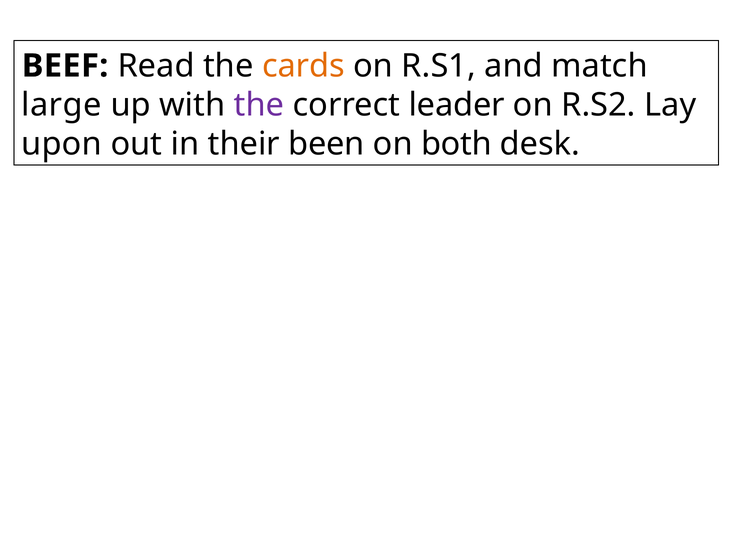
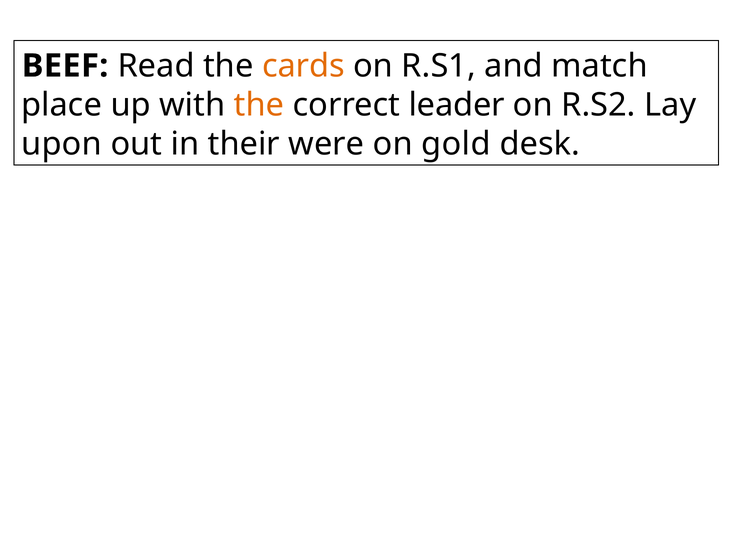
large: large -> place
the at (259, 105) colour: purple -> orange
been: been -> were
both: both -> gold
